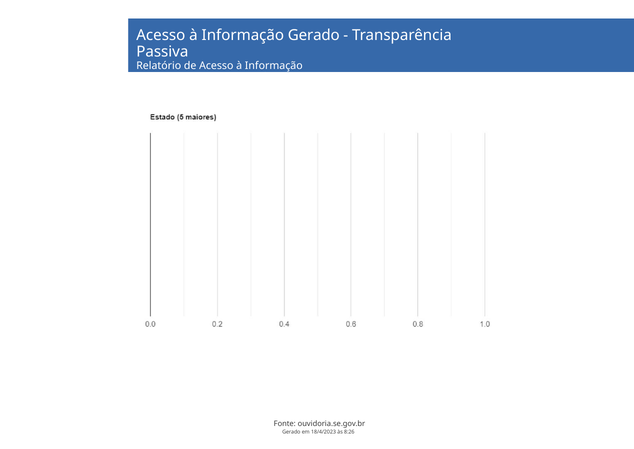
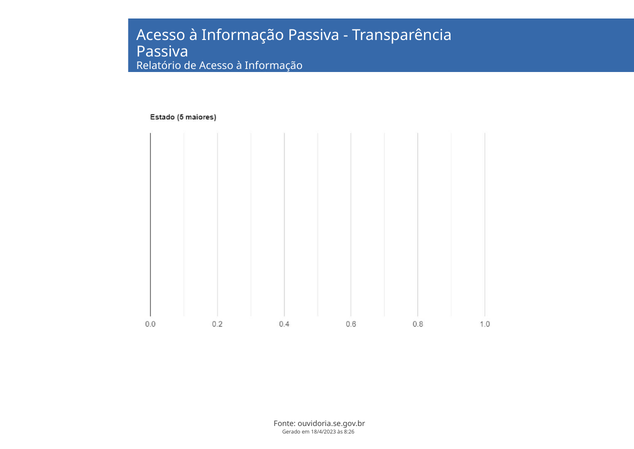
Informação Gerado: Gerado -> Passiva
